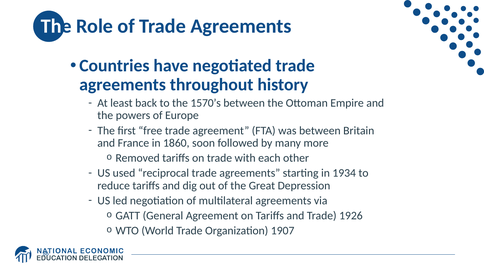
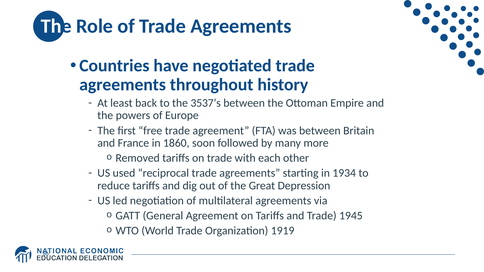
1570’s: 1570’s -> 3537’s
1926: 1926 -> 1945
1907: 1907 -> 1919
